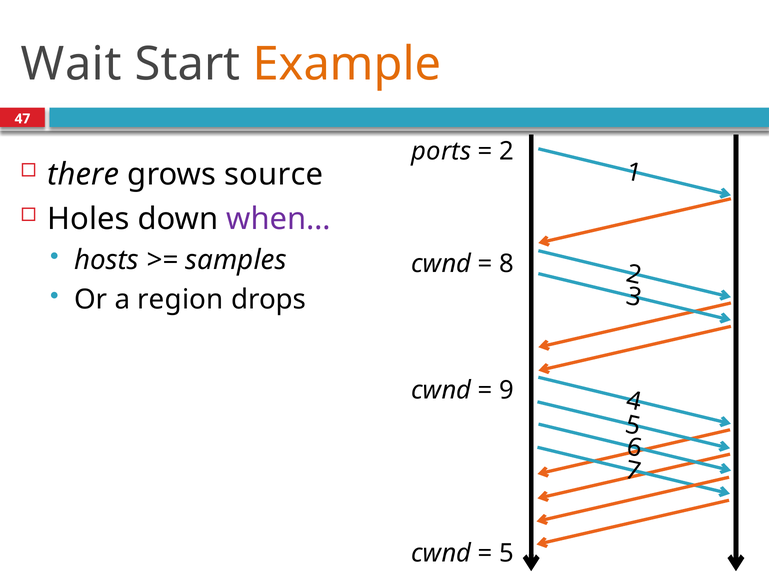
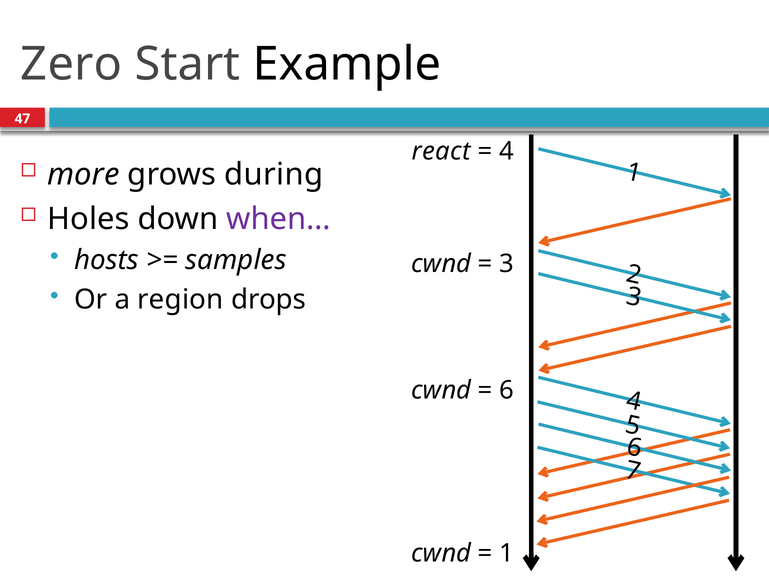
Wait: Wait -> Zero
Example colour: orange -> black
ports: ports -> react
2 at (506, 151): 2 -> 4
there: there -> more
source: source -> during
8 at (506, 264): 8 -> 3
9 at (506, 390): 9 -> 6
5 at (506, 553): 5 -> 1
